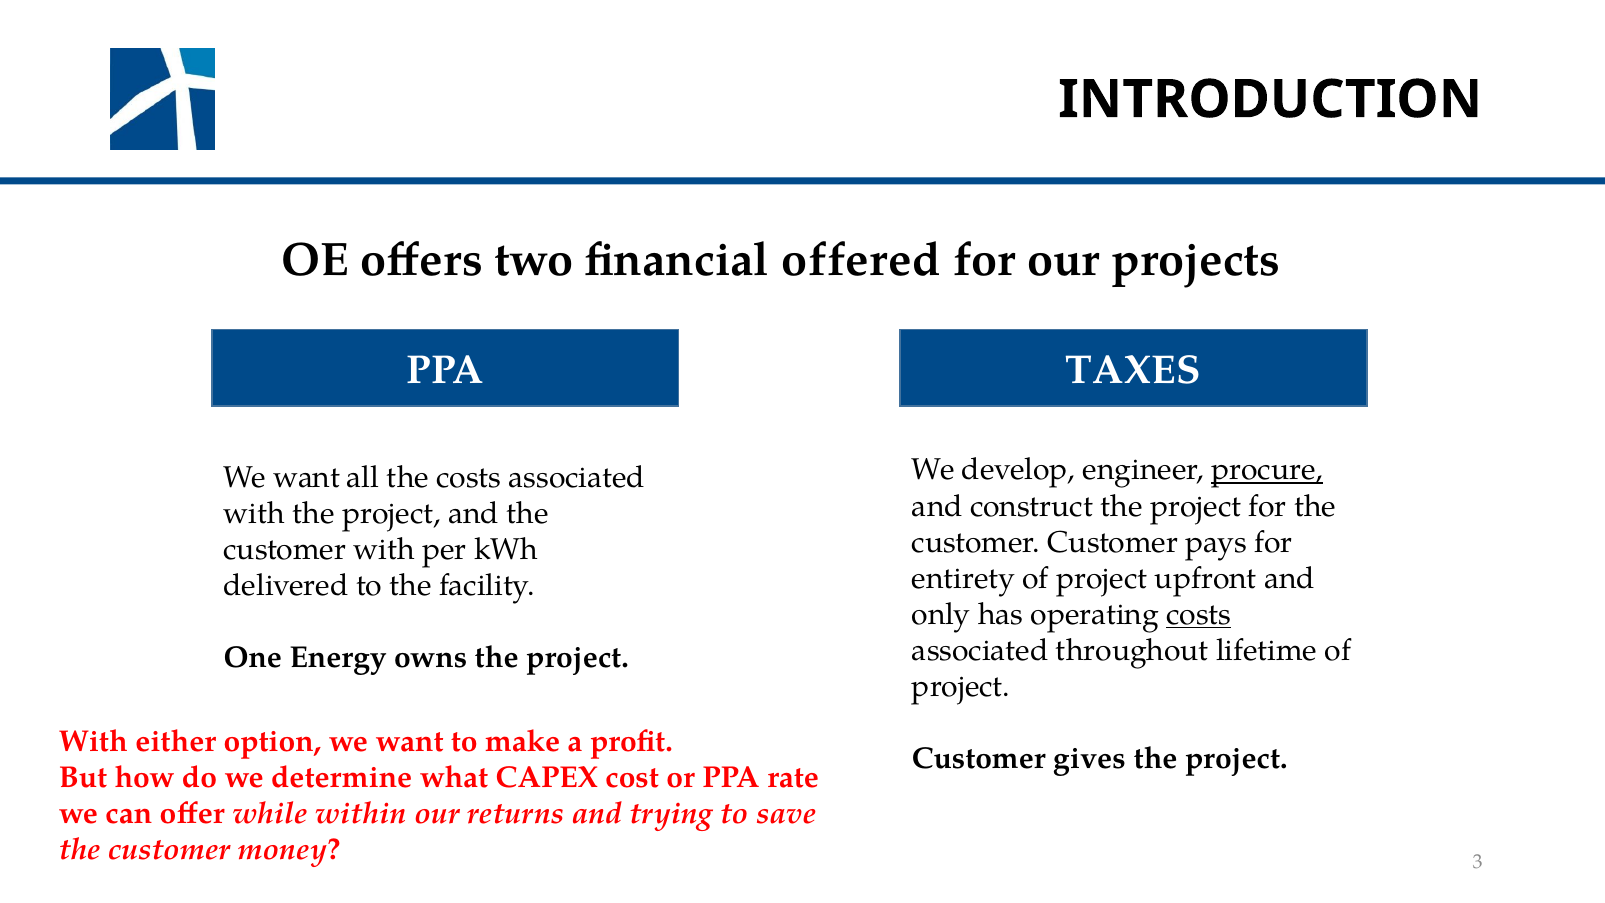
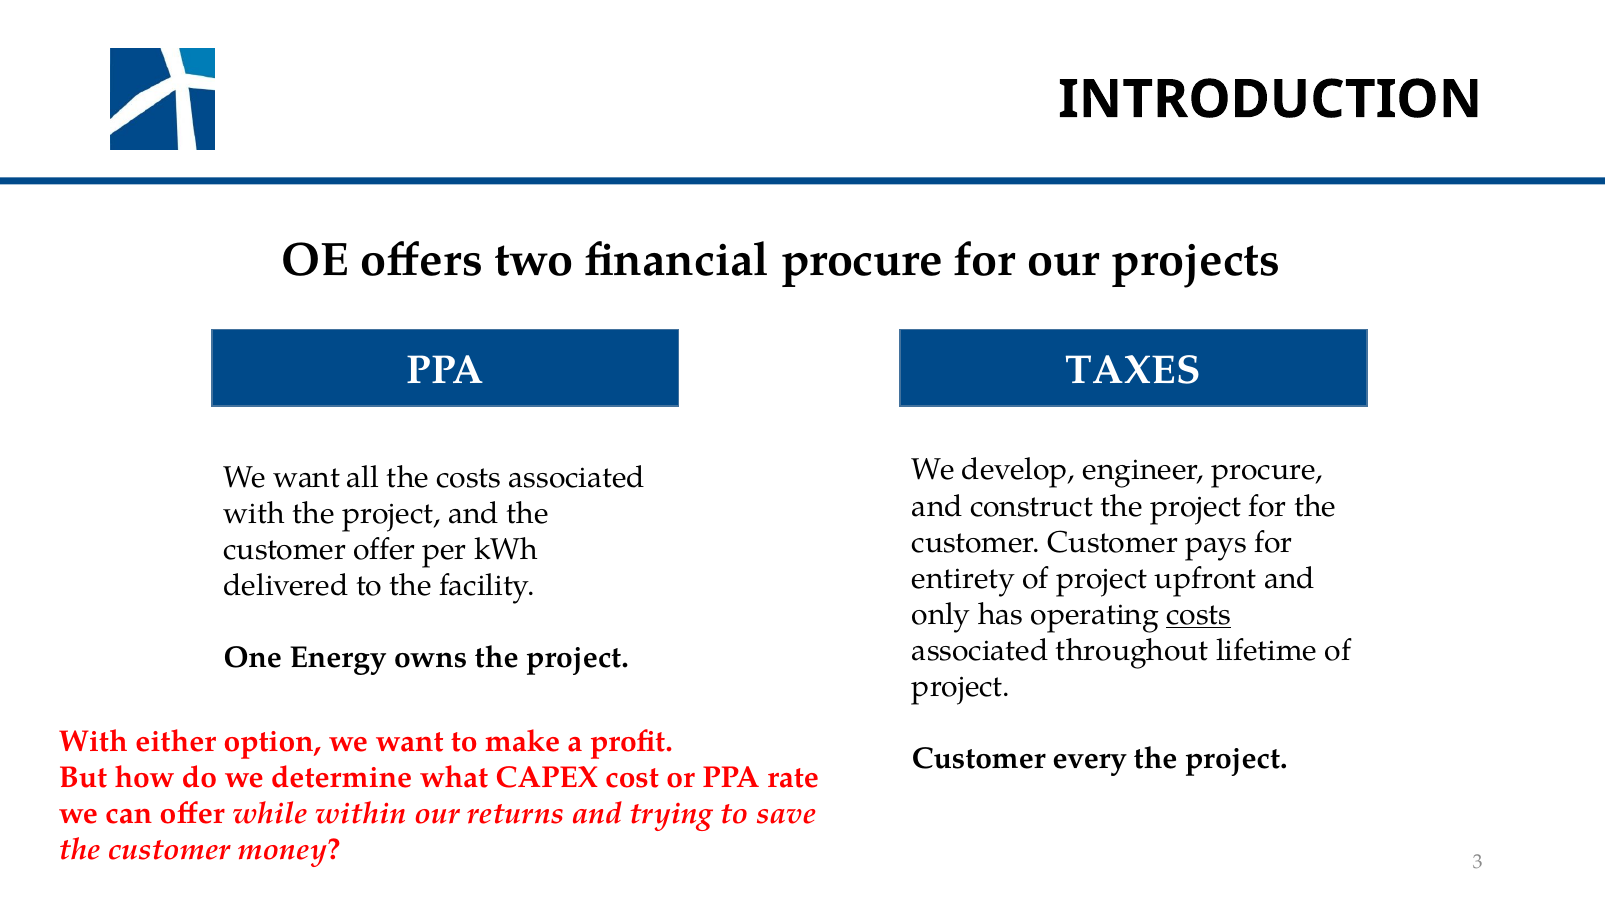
financial offered: offered -> procure
procure at (1267, 470) underline: present -> none
customer with: with -> offer
gives: gives -> every
